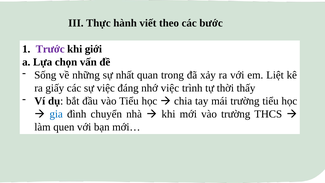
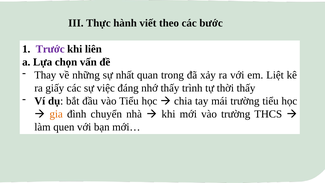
giới: giới -> liên
Sống: Sống -> Thay
nhớ việc: việc -> thấy
gia colour: blue -> orange
